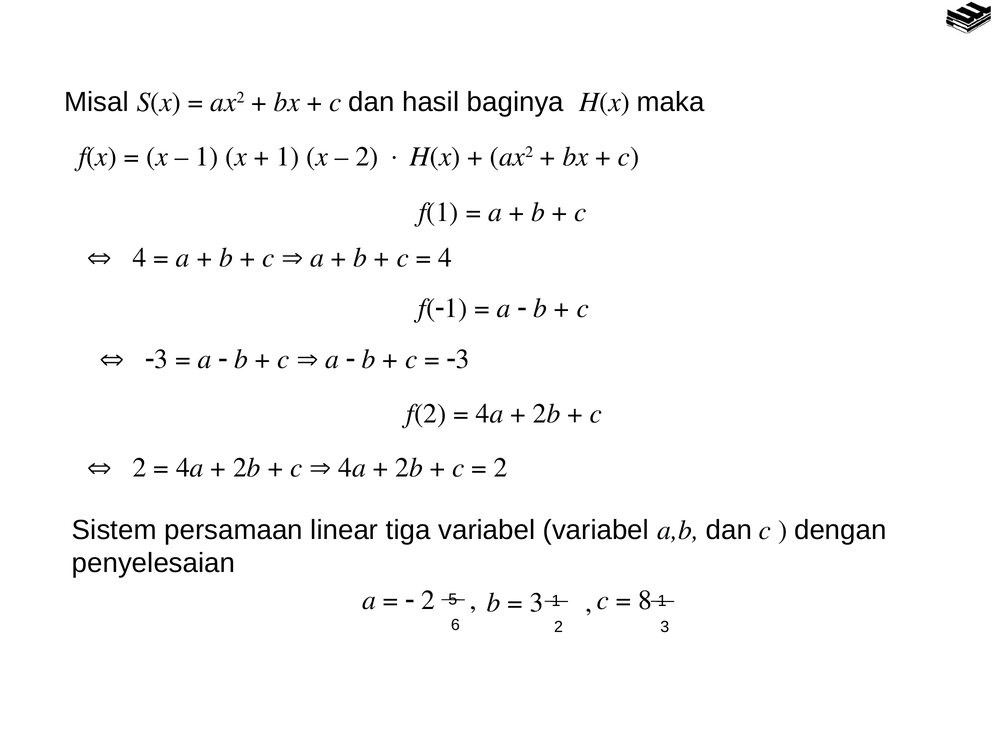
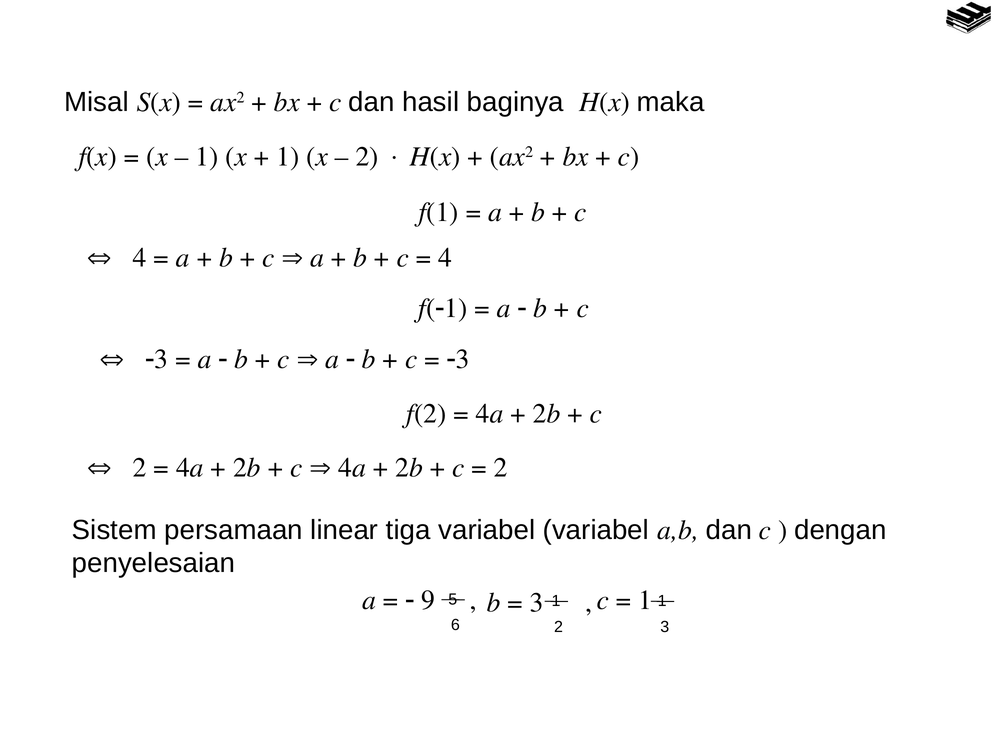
2 at (428, 600): 2 -> 9
8 at (645, 600): 8 -> 1
